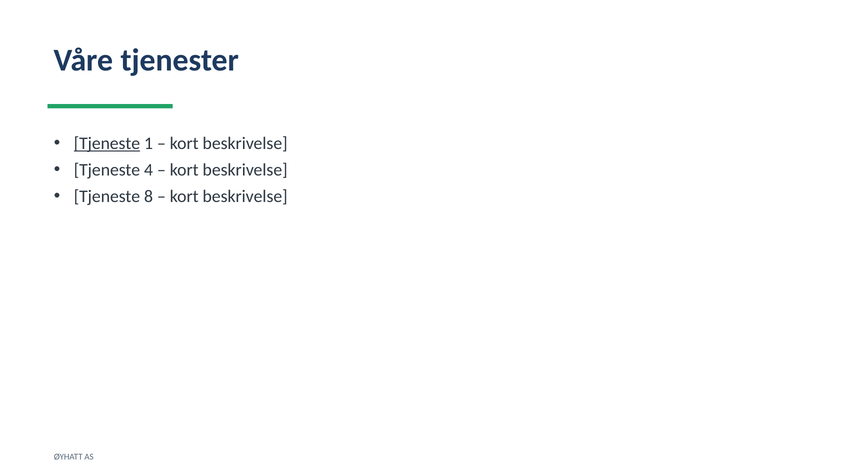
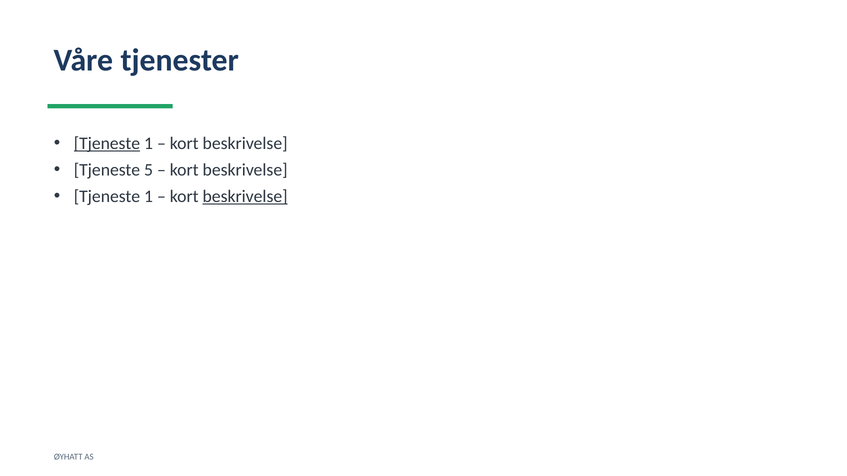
4: 4 -> 5
8 at (148, 196): 8 -> 1
beskrivelse at (245, 196) underline: none -> present
